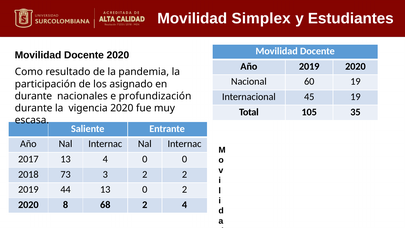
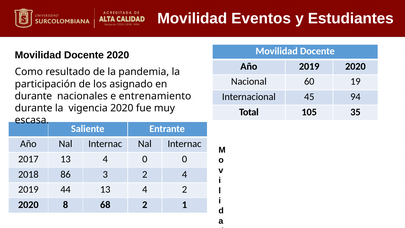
Simplex: Simplex -> Eventos
45 19: 19 -> 94
profundización: profundización -> entrenamiento
73: 73 -> 86
2 2: 2 -> 4
44 13 0: 0 -> 4
2 4: 4 -> 1
